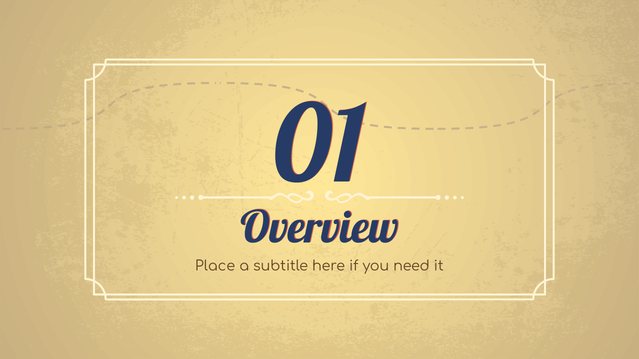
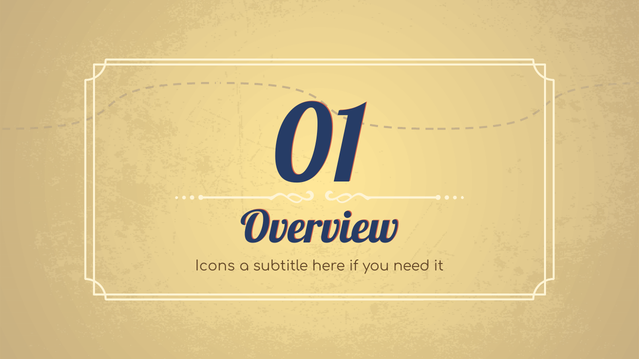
Place: Place -> Icons
